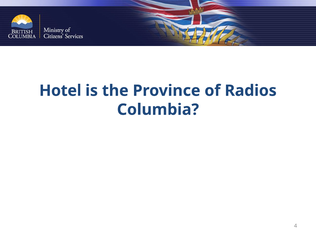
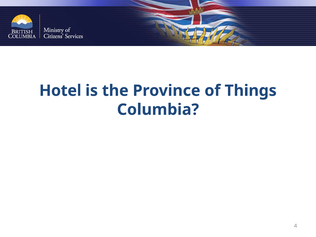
Radios: Radios -> Things
